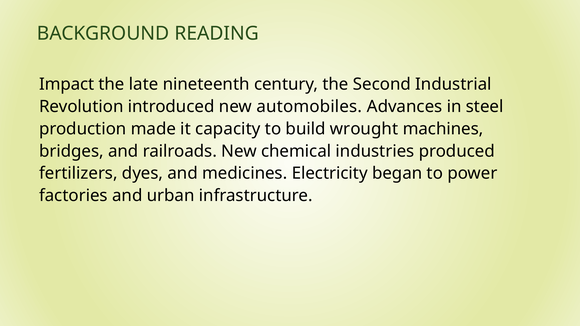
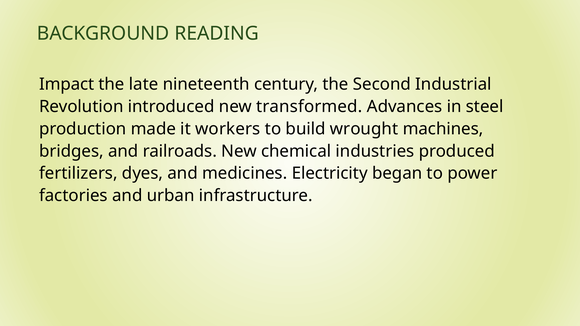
automobiles: automobiles -> transformed
capacity: capacity -> workers
